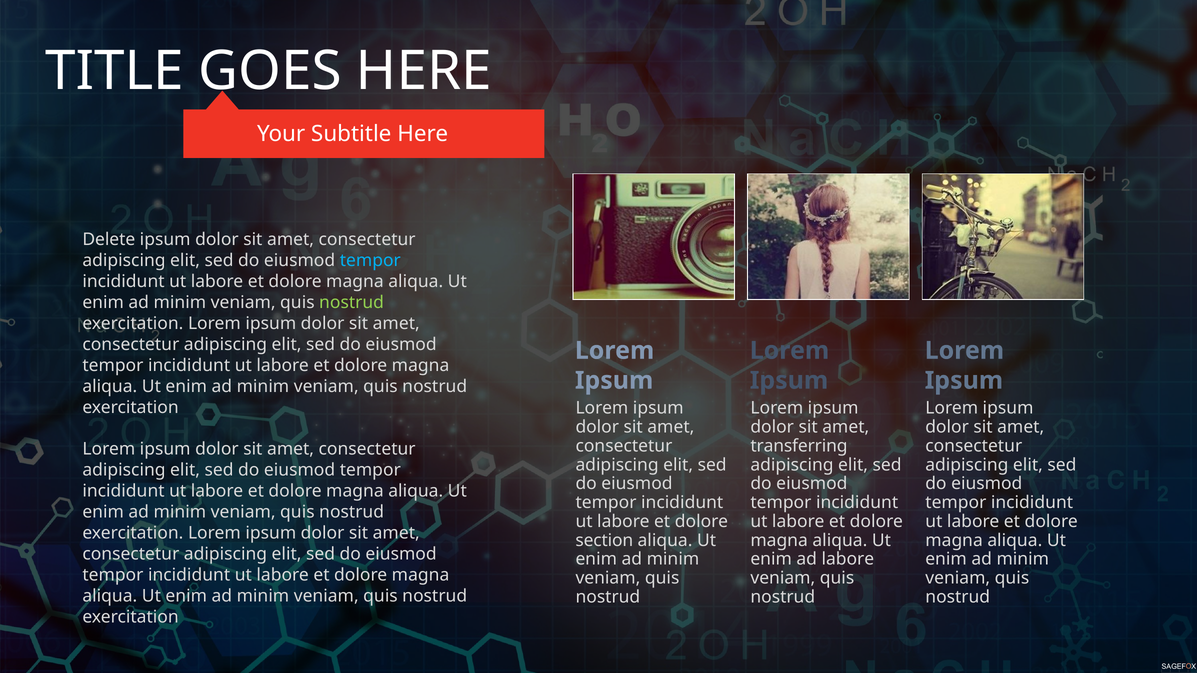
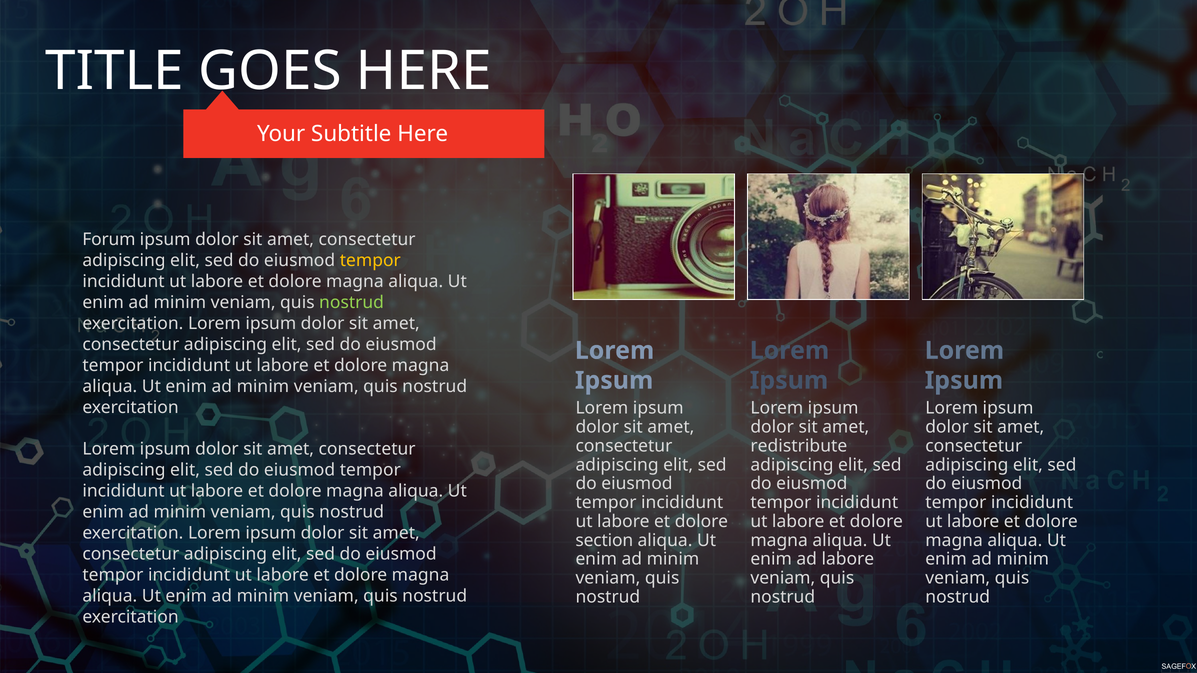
Delete: Delete -> Forum
tempor at (370, 261) colour: light blue -> yellow
transferring: transferring -> redistribute
